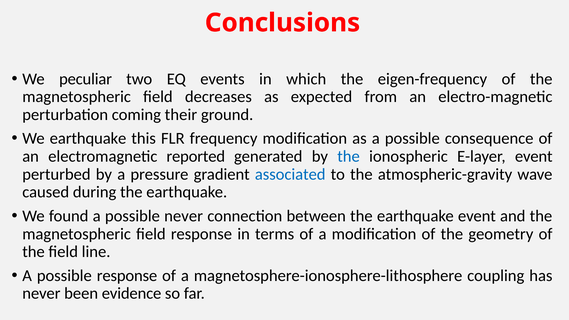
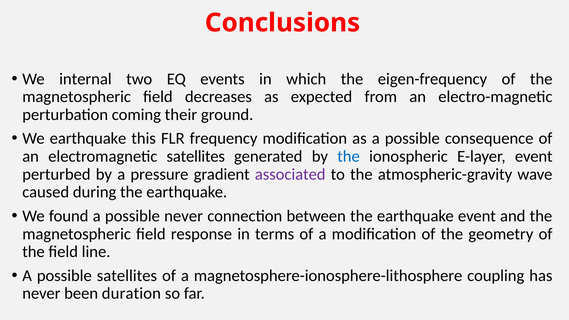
peculiar: peculiar -> internal
electromagnetic reported: reported -> satellites
associated colour: blue -> purple
possible response: response -> satellites
evidence: evidence -> duration
